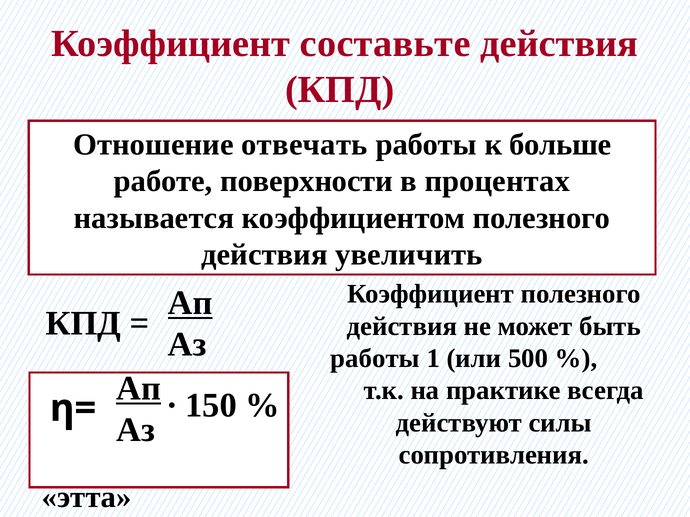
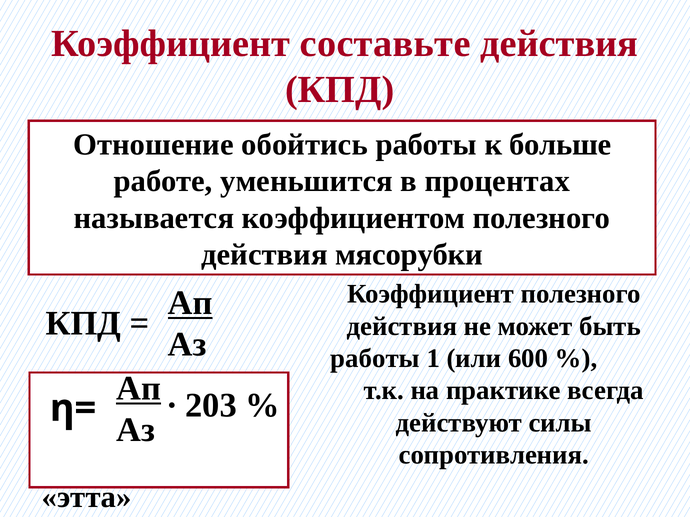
отвечать: отвечать -> обойтись
поверхности: поверхности -> уменьшится
увеличить: увеличить -> мясорубки
500: 500 -> 600
150: 150 -> 203
